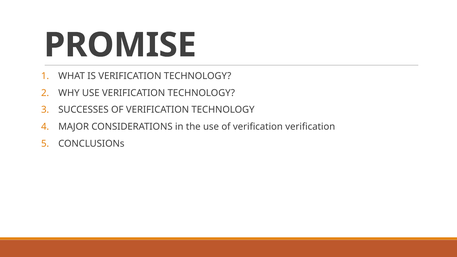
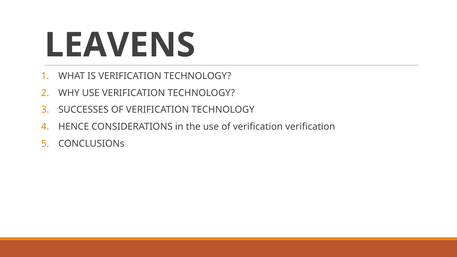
PROMISE: PROMISE -> LEAVENS
MAJOR: MAJOR -> HENCE
